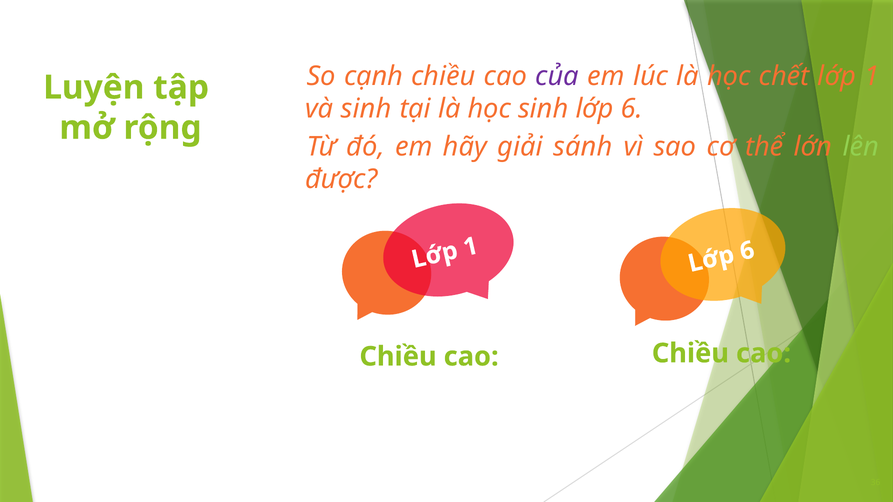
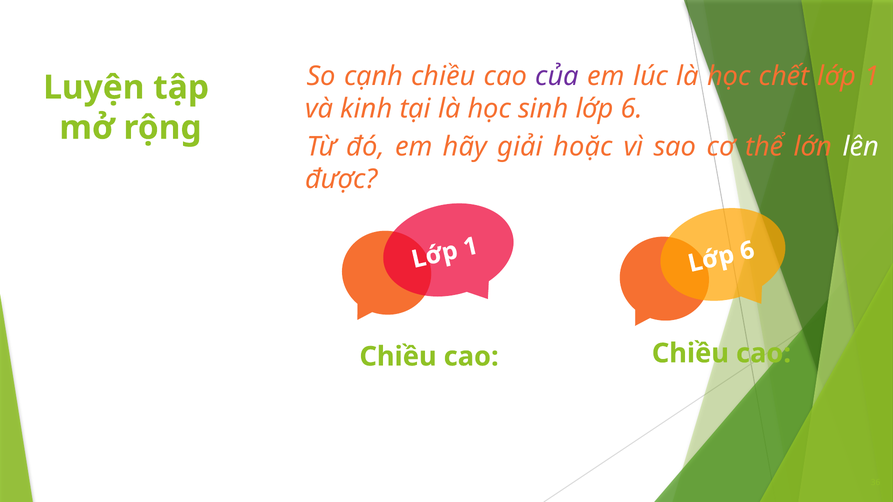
và sinh: sinh -> kinh
sánh: sánh -> hoặc
lên colour: light green -> white
